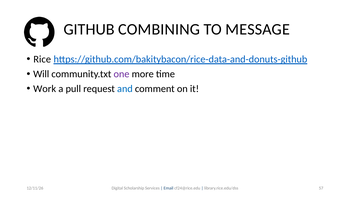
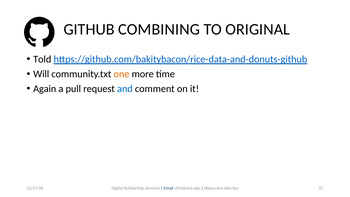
MESSAGE: MESSAGE -> ORIGINAL
Rice: Rice -> Told
one colour: purple -> orange
Work: Work -> Again
